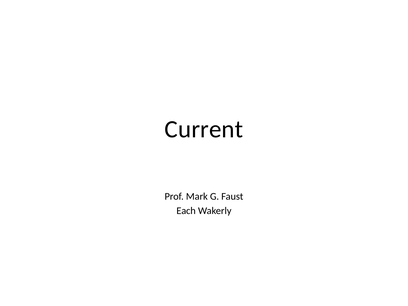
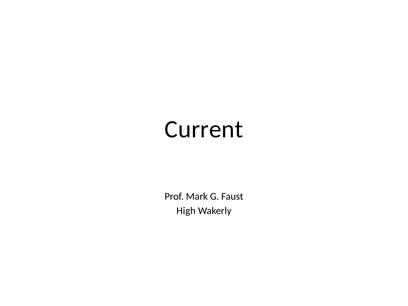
Each: Each -> High
